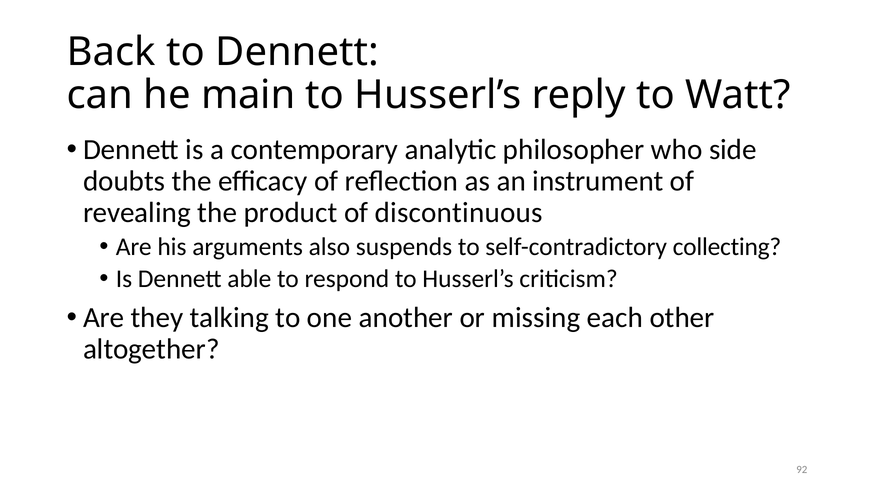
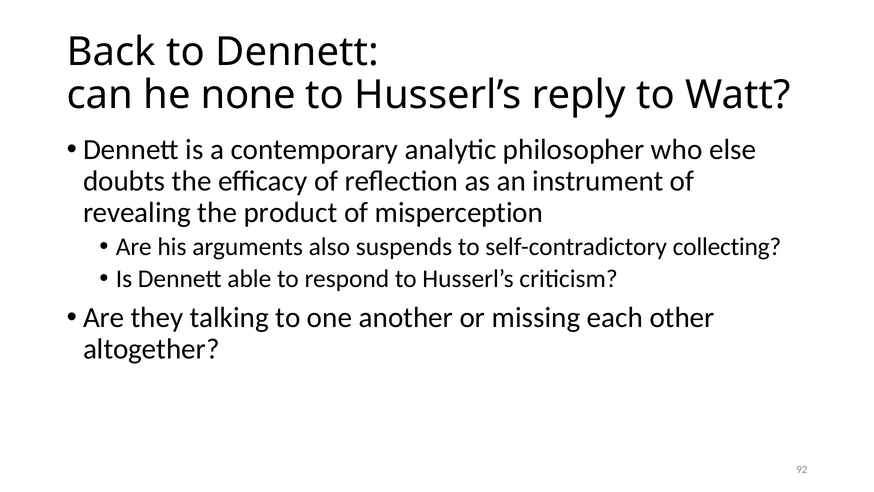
main: main -> none
side: side -> else
discontinuous: discontinuous -> misperception
